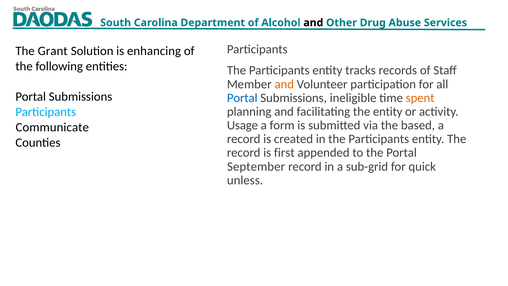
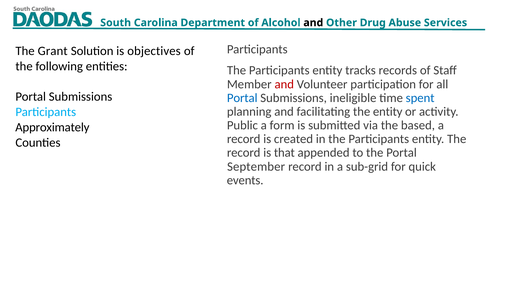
enhancing: enhancing -> objectives
and at (284, 84) colour: orange -> red
spent colour: orange -> blue
Usage: Usage -> Public
Communicate: Communicate -> Approximately
first: first -> that
unless: unless -> events
